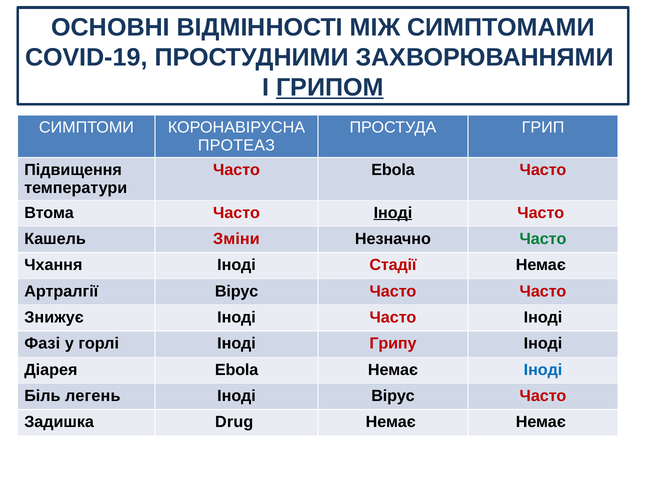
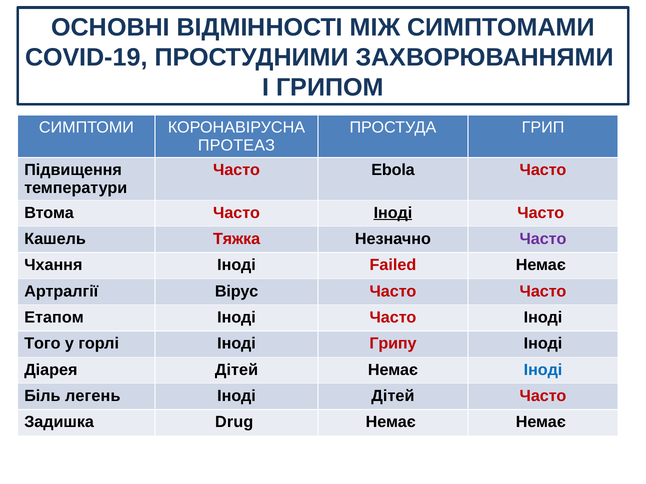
ГРИПОМ underline: present -> none
Зміни: Зміни -> Тяжка
Часто at (543, 239) colour: green -> purple
Стадії: Стадії -> Failed
Знижує: Знижує -> Етапом
Фазі: Фазі -> Того
Діарея Ebola: Ebola -> Дітей
Іноді Вірус: Вірус -> Дітей
